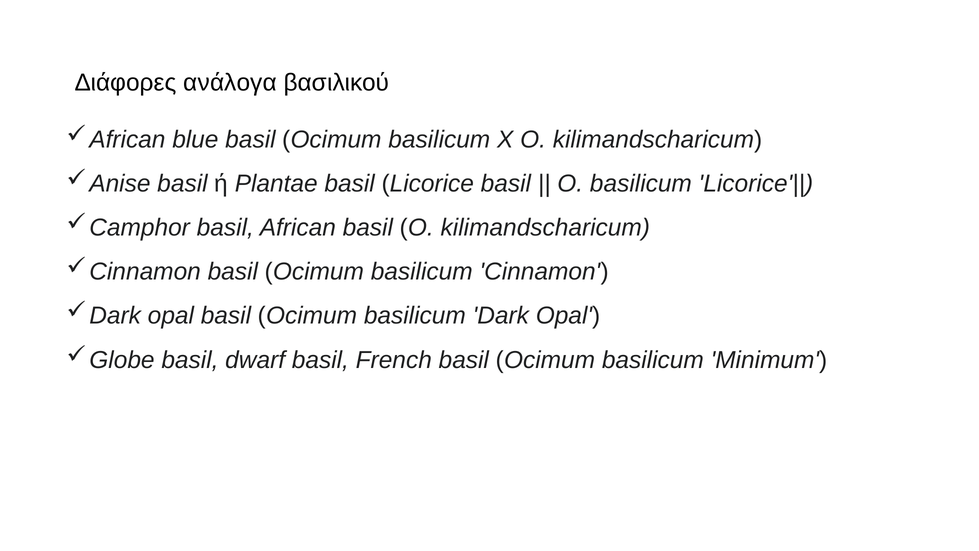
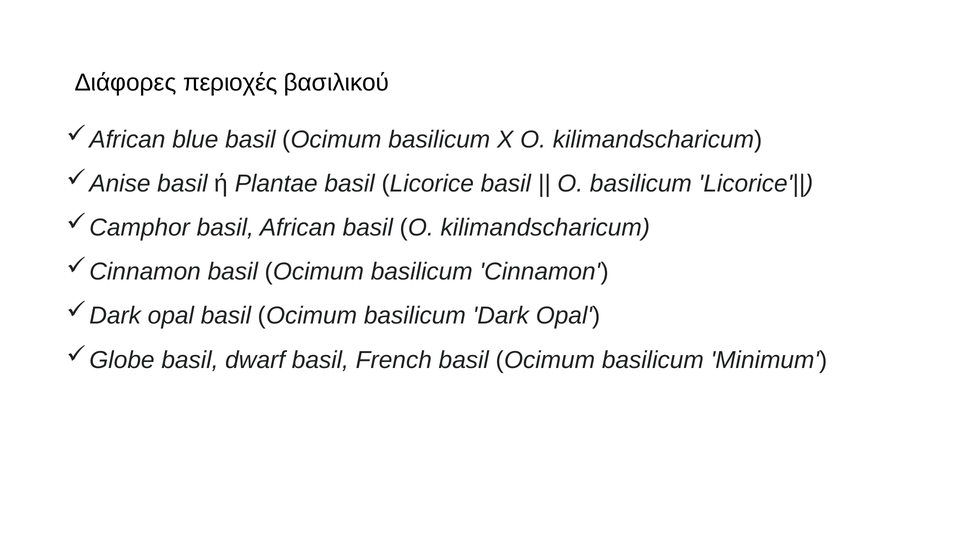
ανάλογα: ανάλογα -> περιοχές
